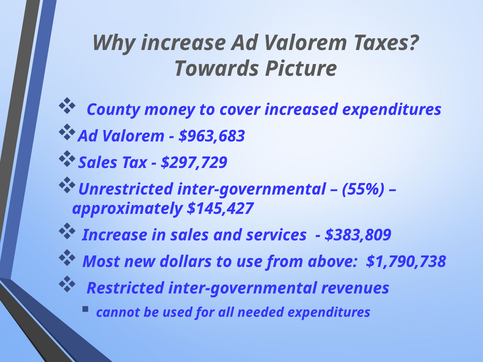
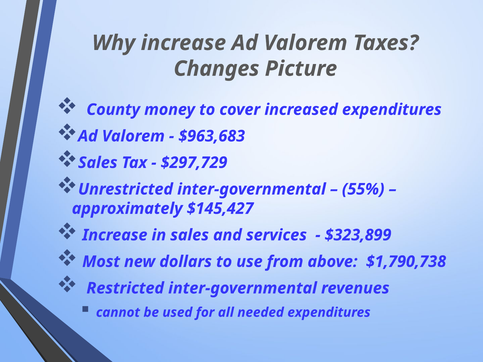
Towards: Towards -> Changes
$383,809: $383,809 -> $323,899
